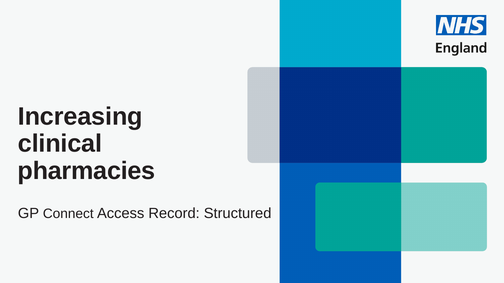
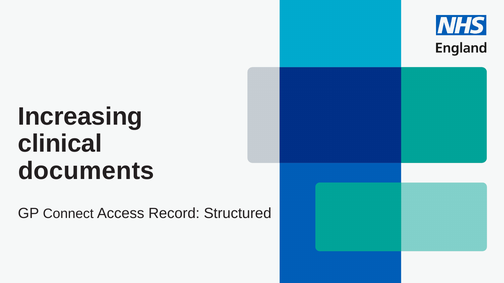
pharmacies: pharmacies -> documents
